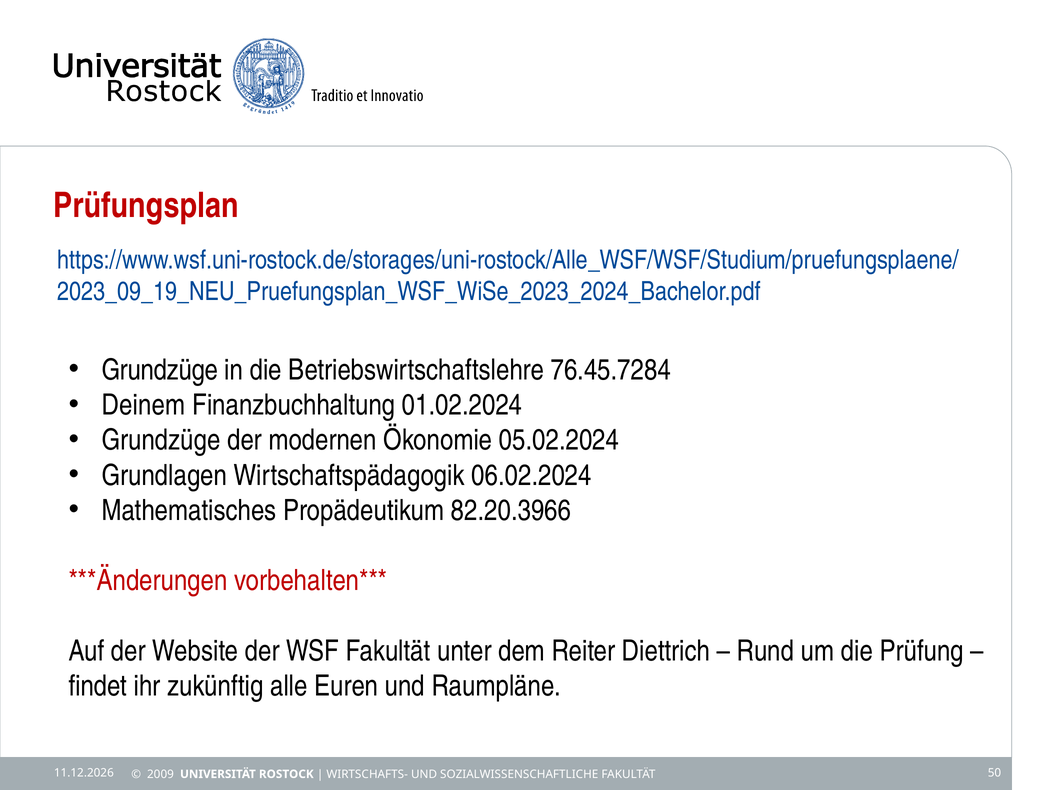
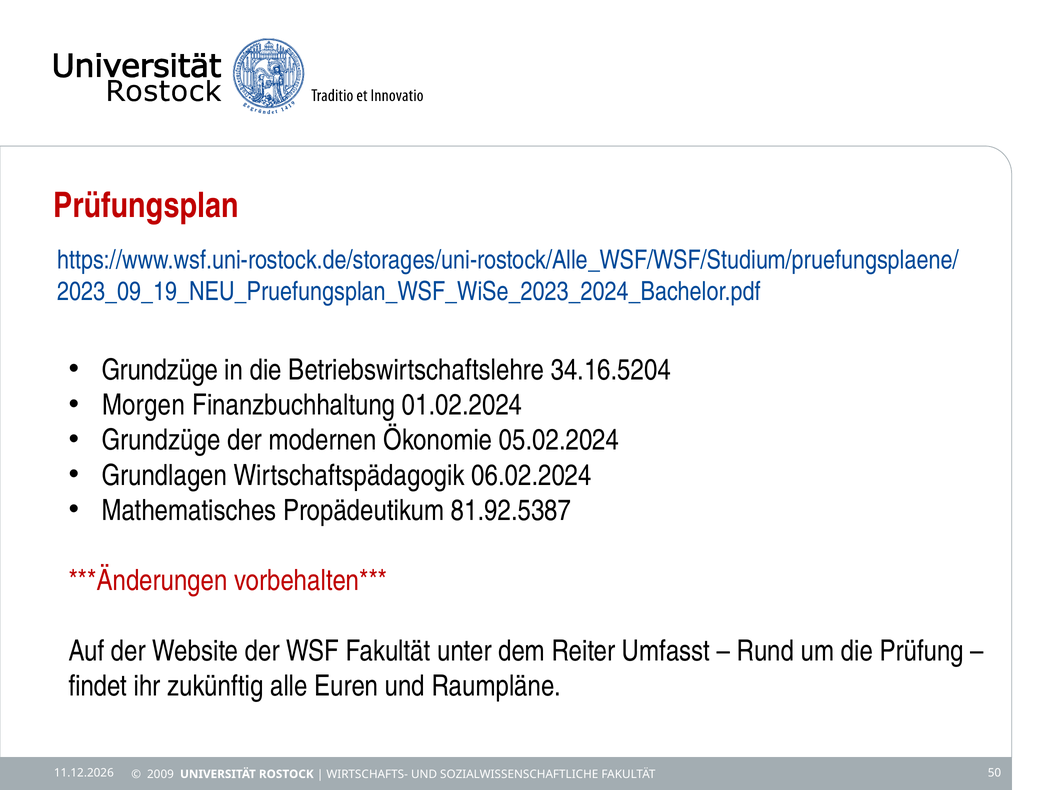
76.45.7284: 76.45.7284 -> 34.16.5204
Deinem: Deinem -> Morgen
82.20.3966: 82.20.3966 -> 81.92.5387
Diettrich: Diettrich -> Umfasst
